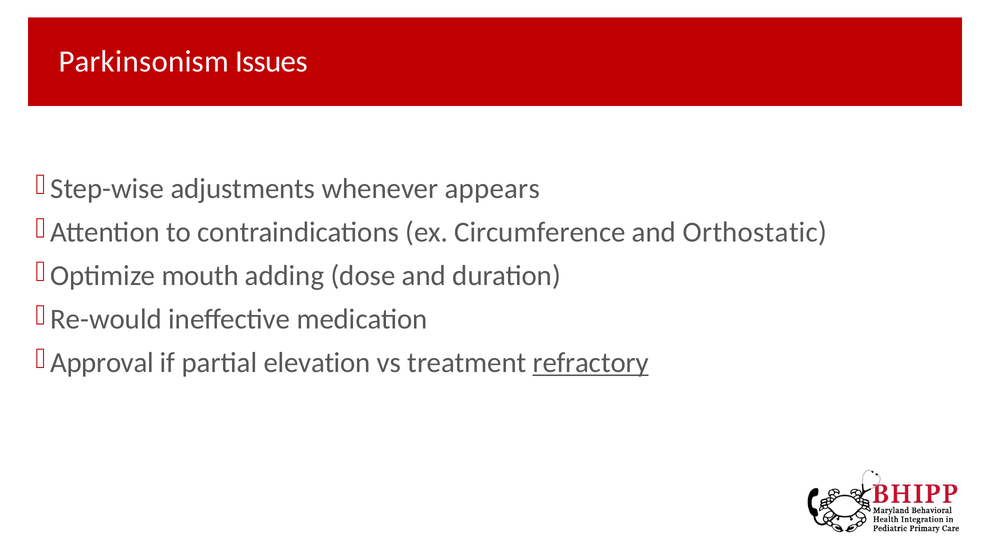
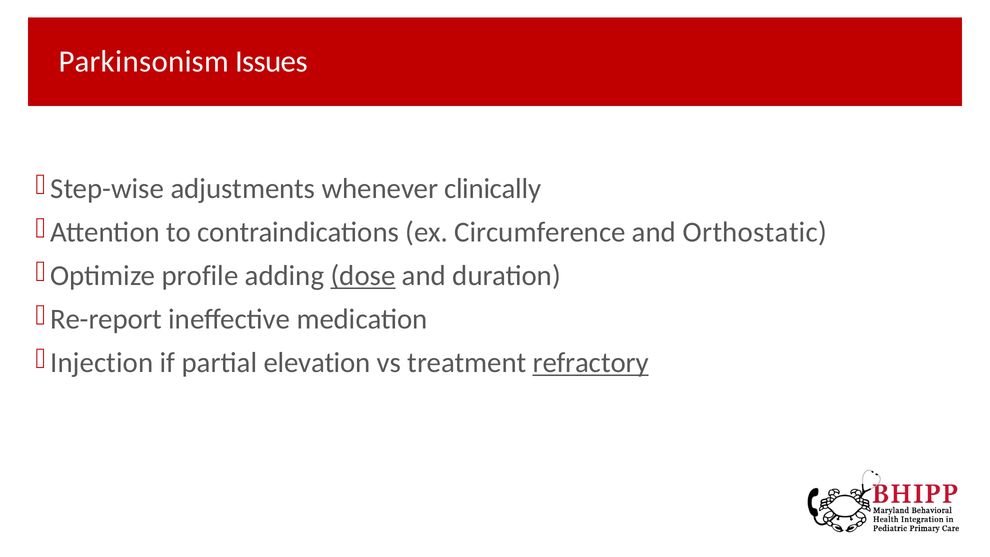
appears: appears -> clinically
mouth: mouth -> profile
dose underline: none -> present
Re-would: Re-would -> Re-report
Approval: Approval -> Injection
